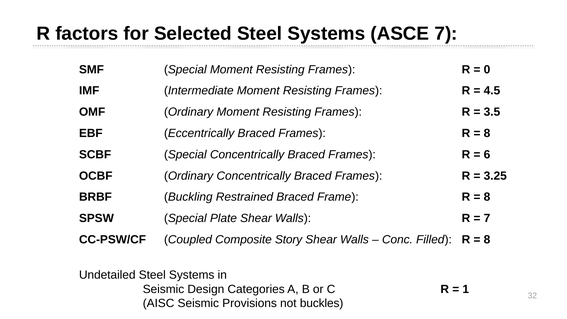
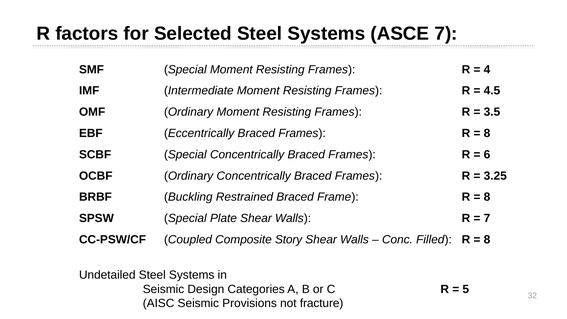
0: 0 -> 4
1: 1 -> 5
buckles: buckles -> fracture
